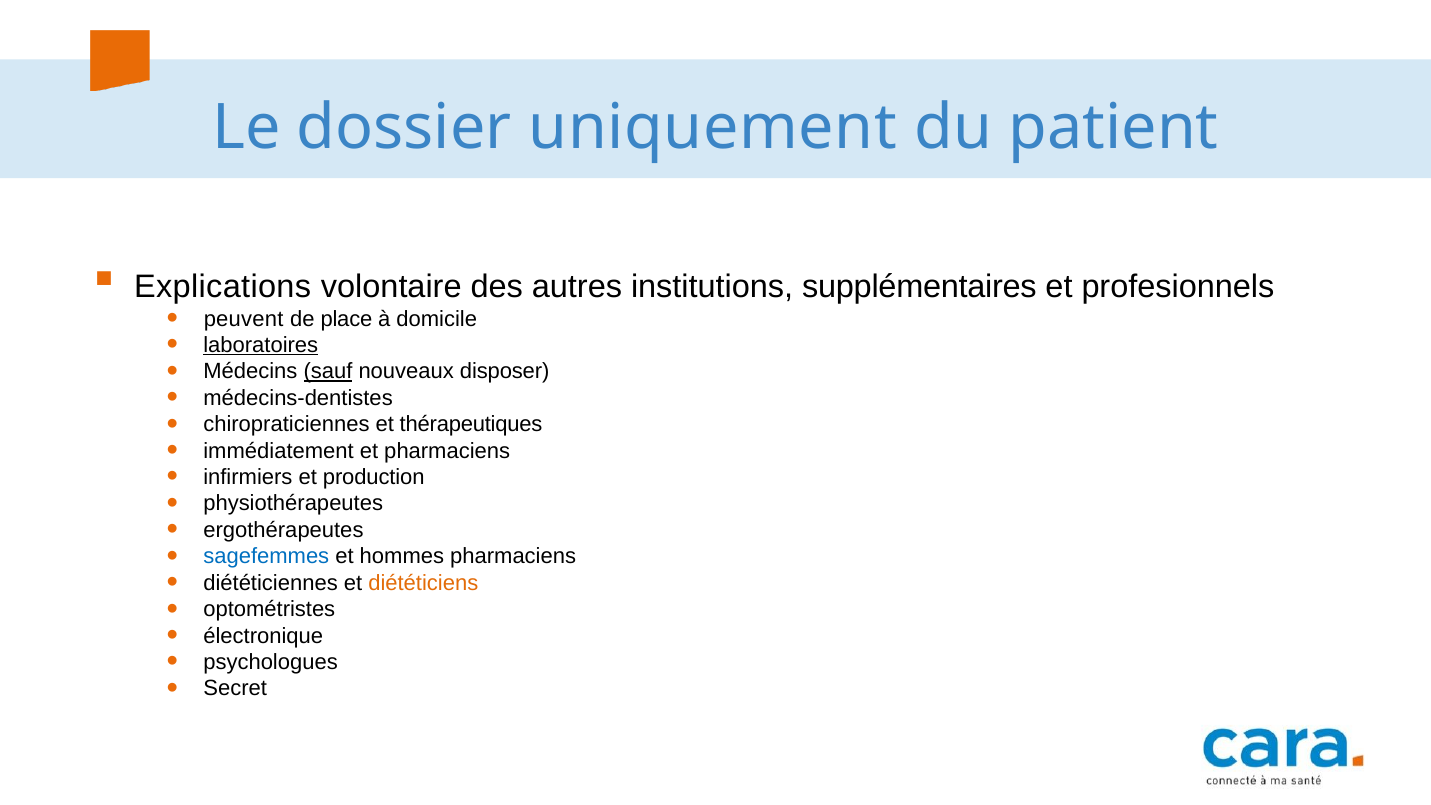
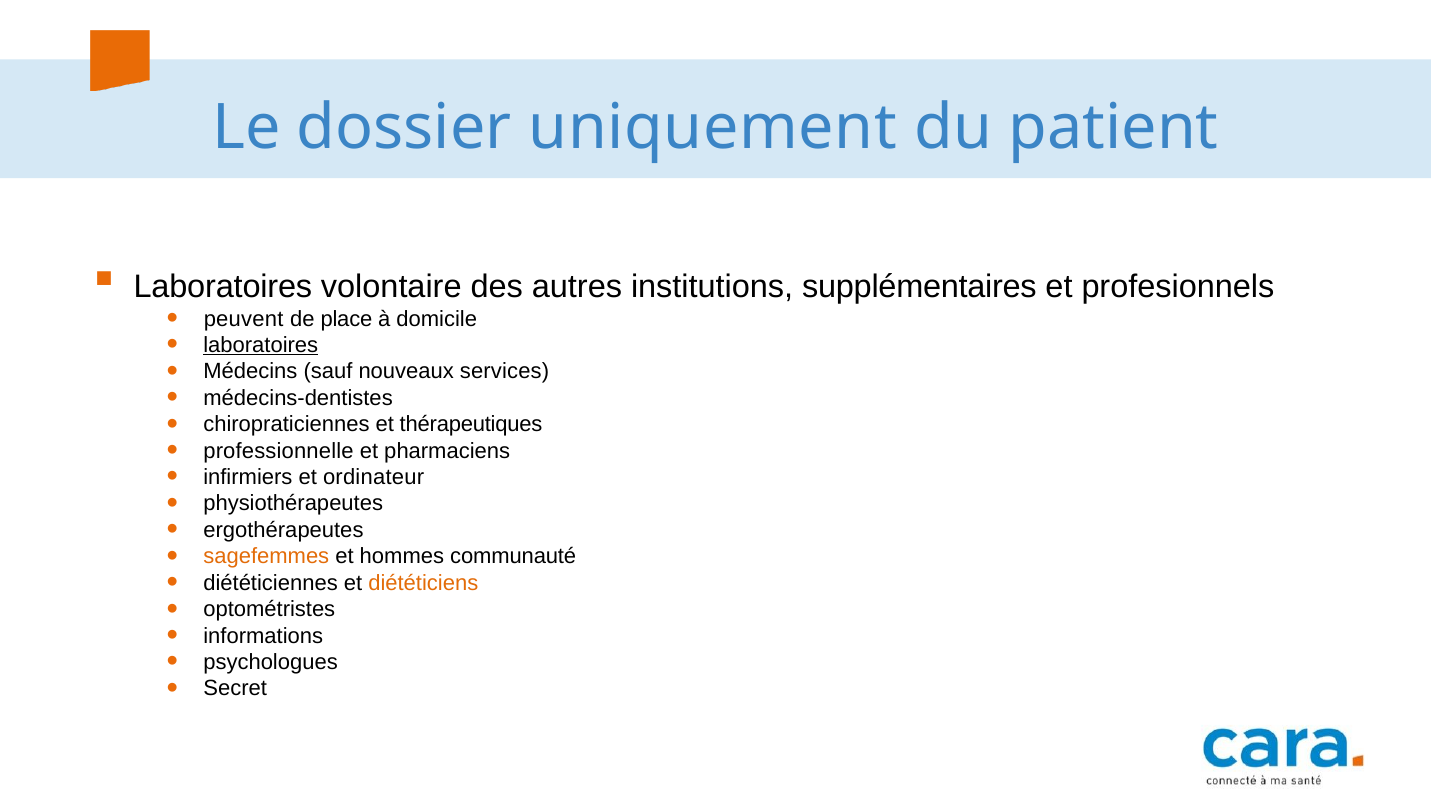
Explications at (223, 287): Explications -> Laboratoires
sauf underline: present -> none
disposer: disposer -> services
immédiatement: immédiatement -> professionnelle
production: production -> ordinateur
sagefemmes colour: blue -> orange
hommes pharmaciens: pharmaciens -> communauté
électronique: électronique -> informations
